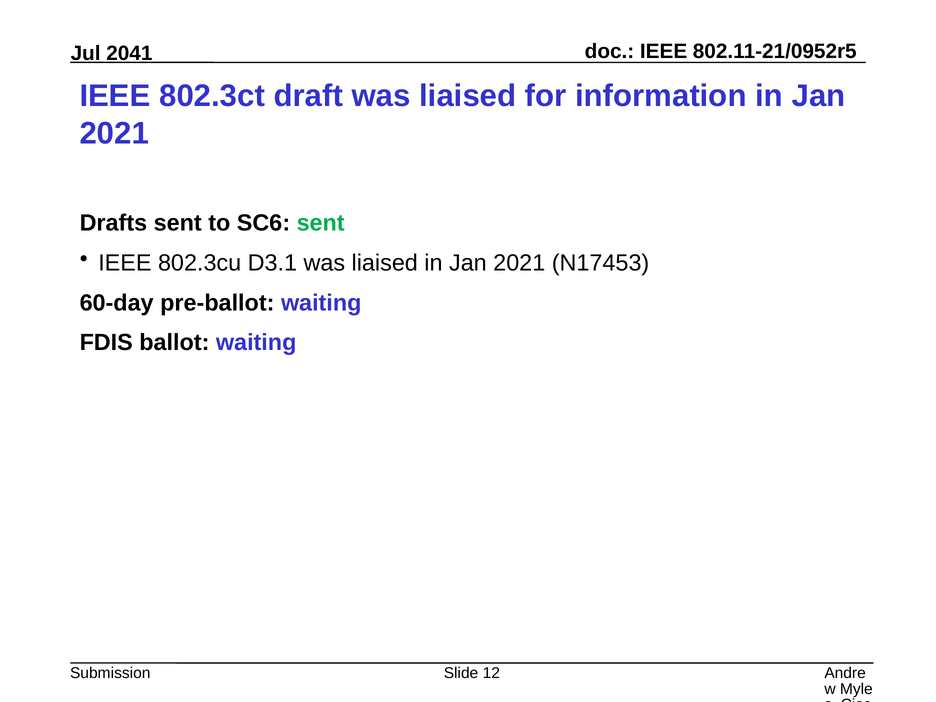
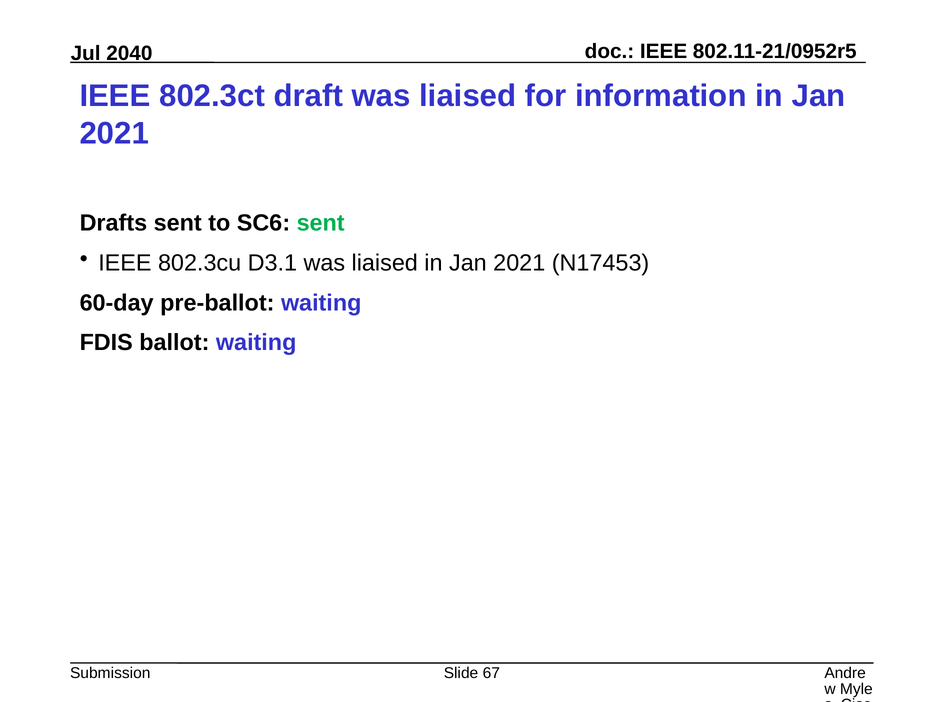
2041: 2041 -> 2040
12: 12 -> 67
